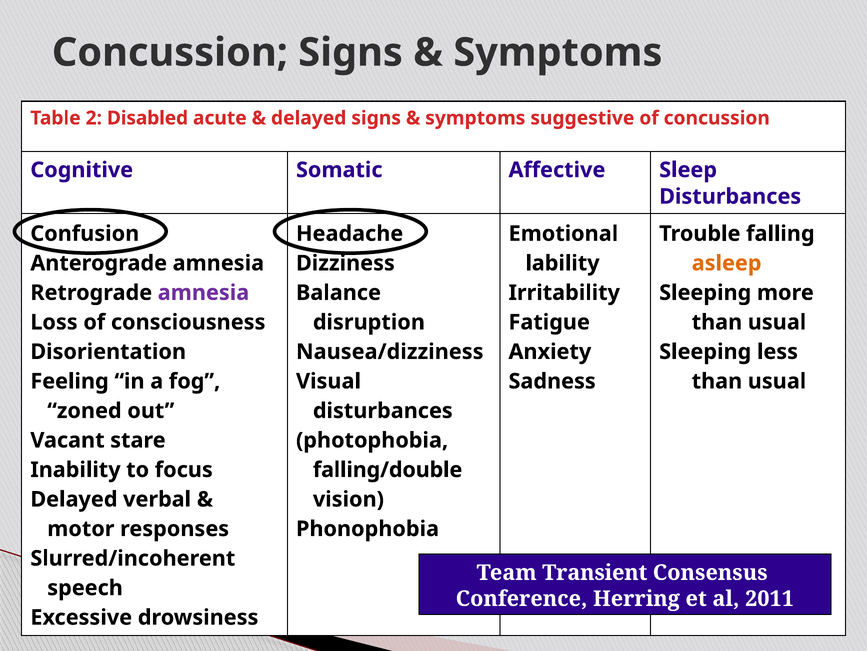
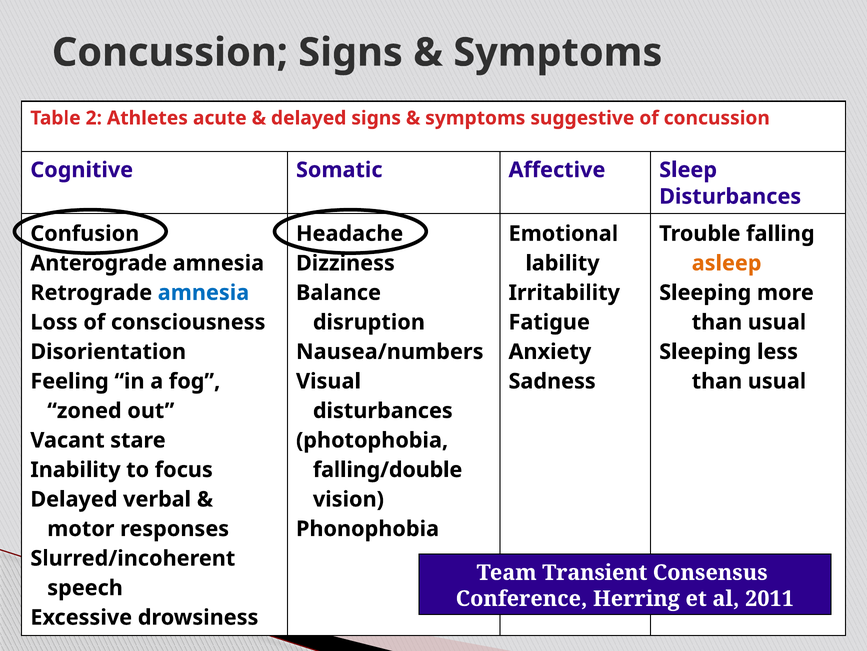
Disabled: Disabled -> Athletes
amnesia at (203, 292) colour: purple -> blue
Nausea/dizziness: Nausea/dizziness -> Nausea/numbers
